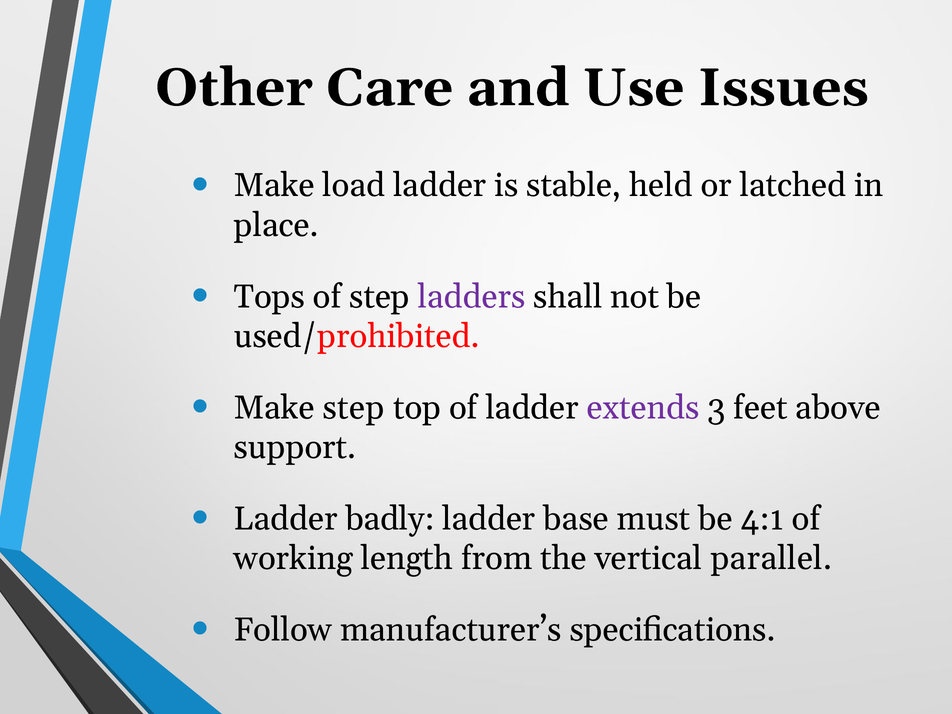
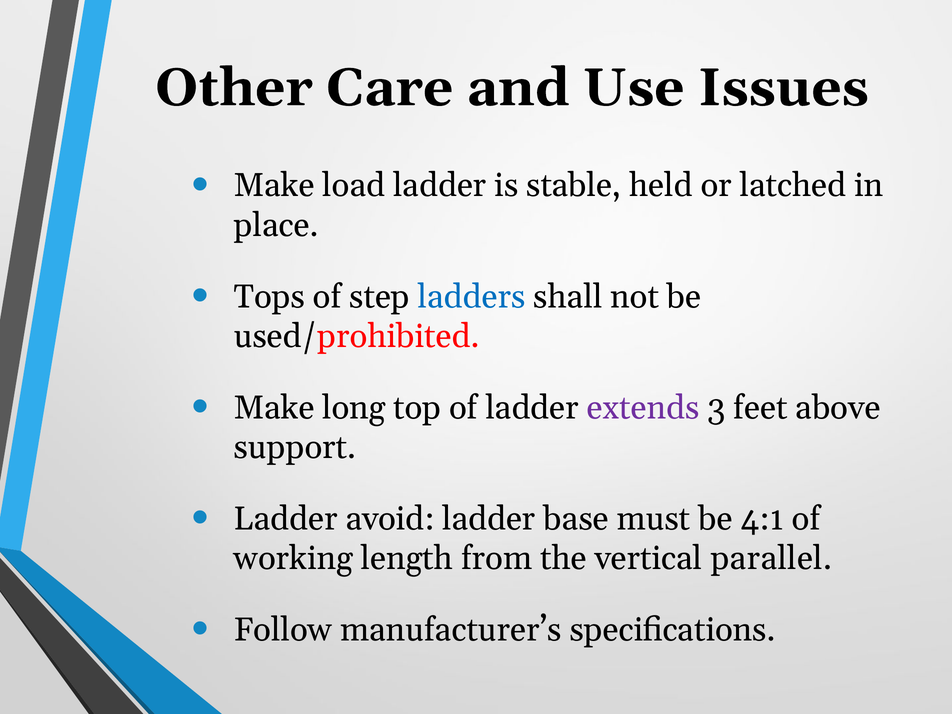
ladders colour: purple -> blue
Make step: step -> long
badly: badly -> avoid
